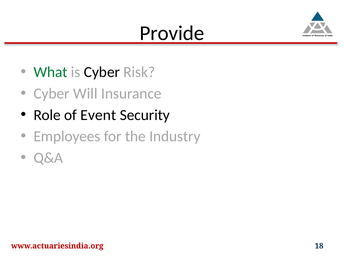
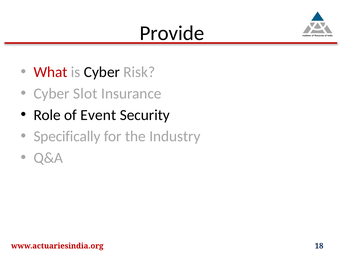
What colour: green -> red
Will: Will -> Slot
Employees: Employees -> Specifically
